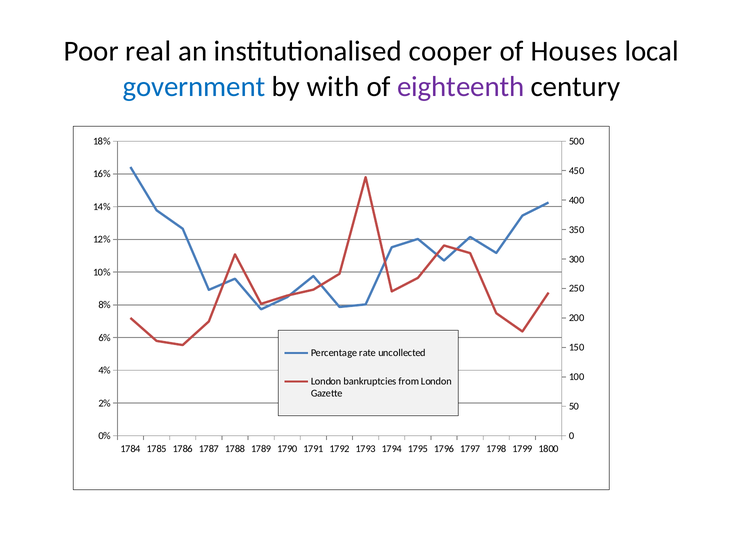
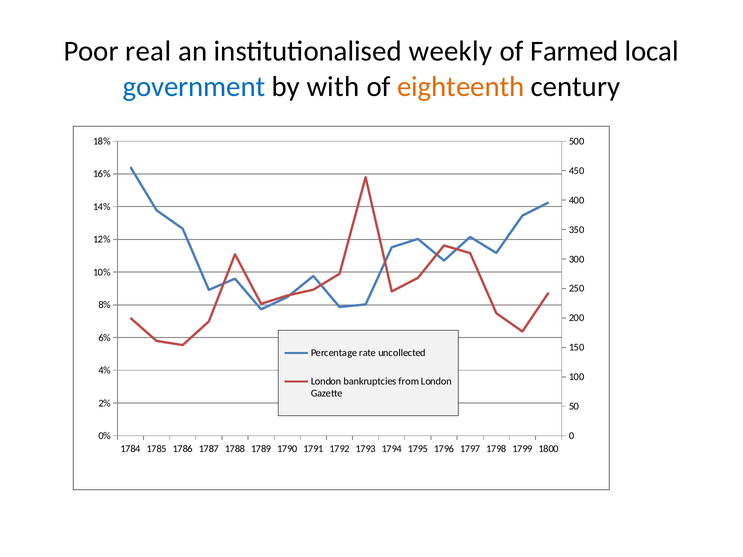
cooper: cooper -> weekly
Houses: Houses -> Farmed
eighteenth colour: purple -> orange
